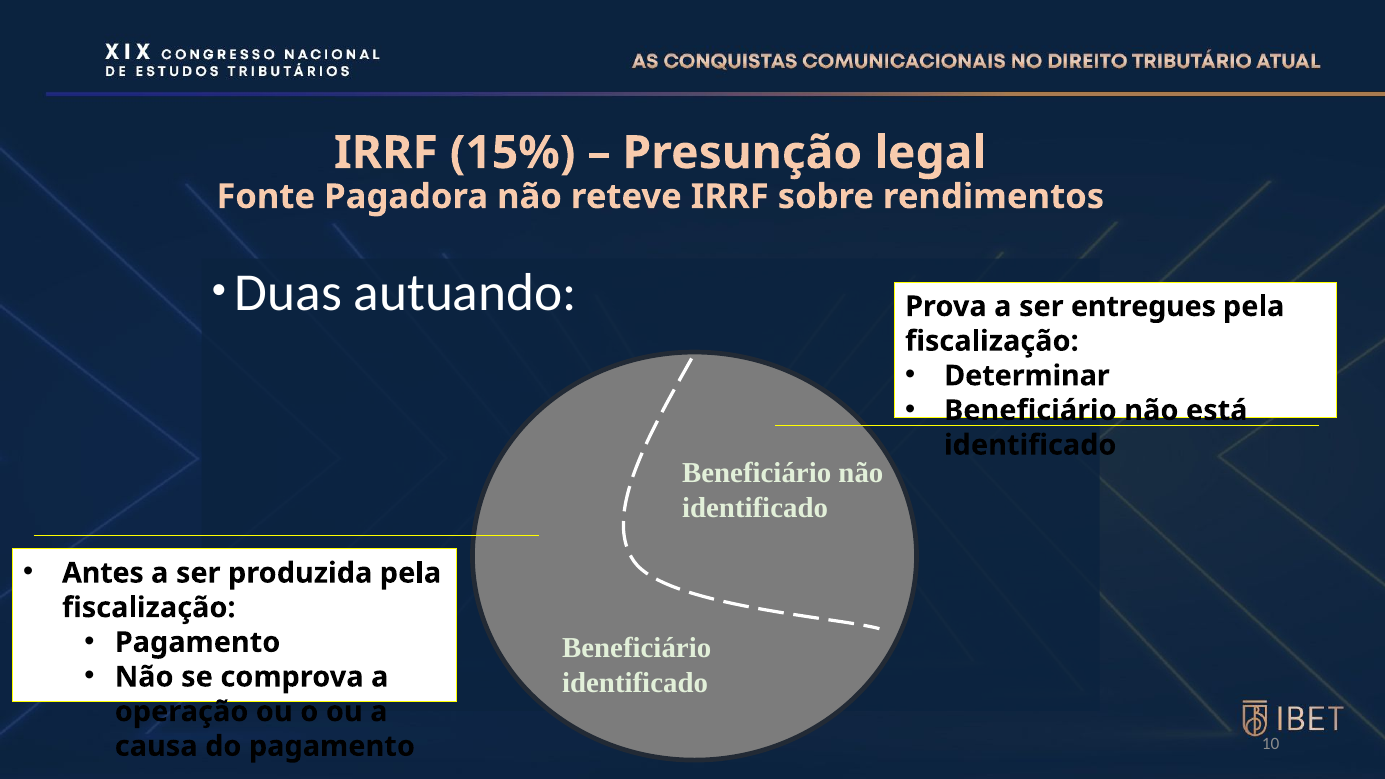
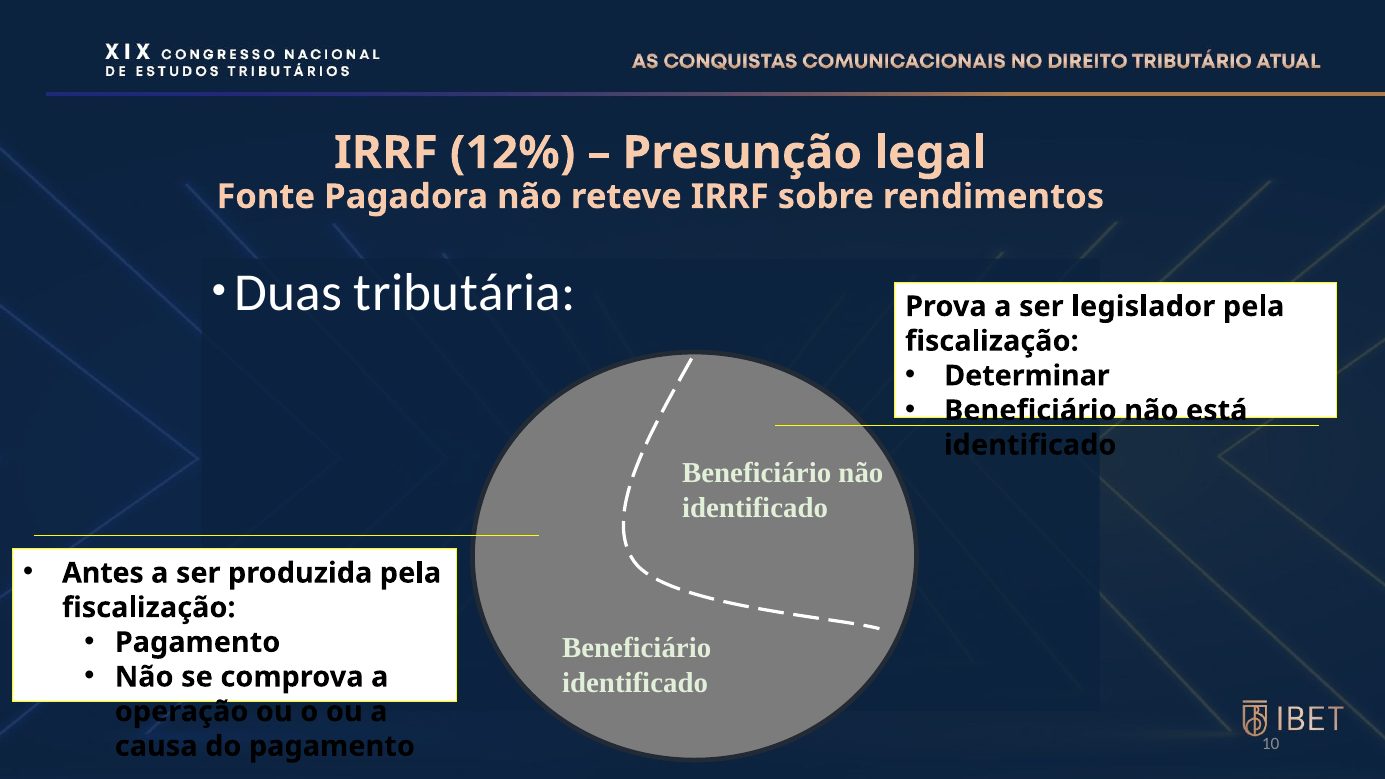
15%: 15% -> 12%
autuando: autuando -> tributária
entregues: entregues -> legislador
